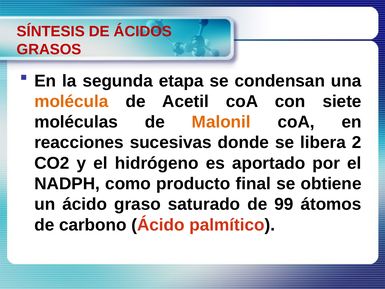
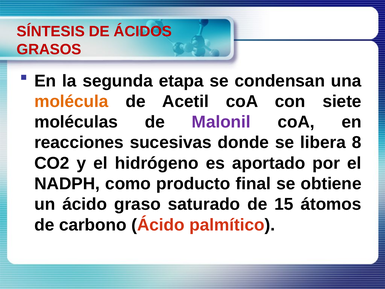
Malonil colour: orange -> purple
2: 2 -> 8
99: 99 -> 15
